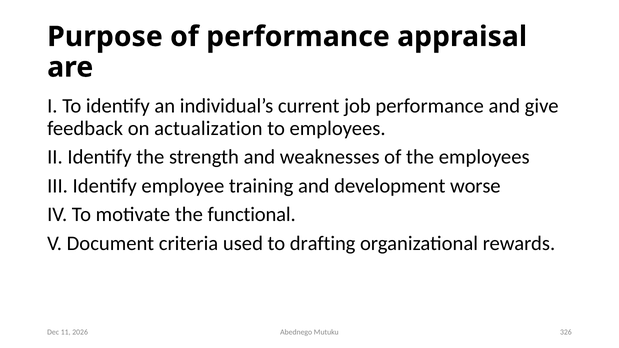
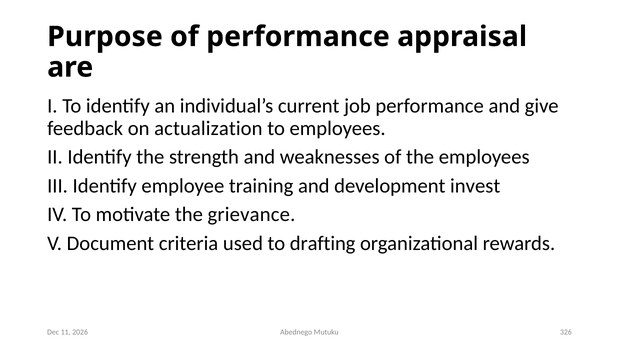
worse: worse -> invest
functional: functional -> grievance
